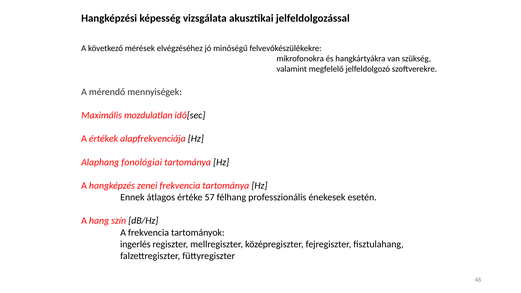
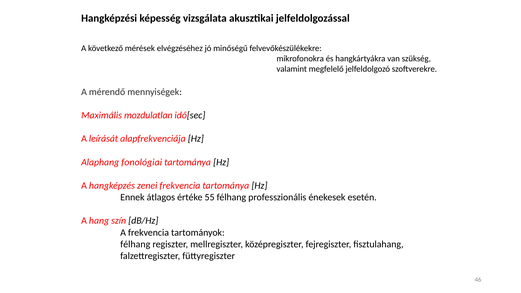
értékek: értékek -> leírását
57: 57 -> 55
ingerlés at (135, 244): ingerlés -> félhang
